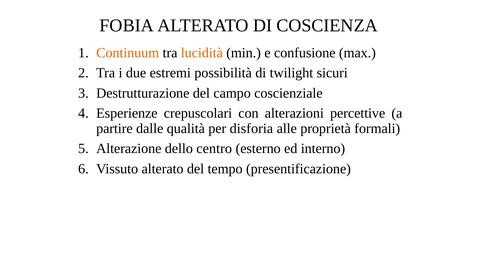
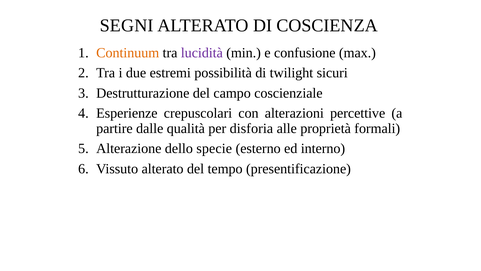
FOBIA: FOBIA -> SEGNI
lucidità colour: orange -> purple
centro: centro -> specie
